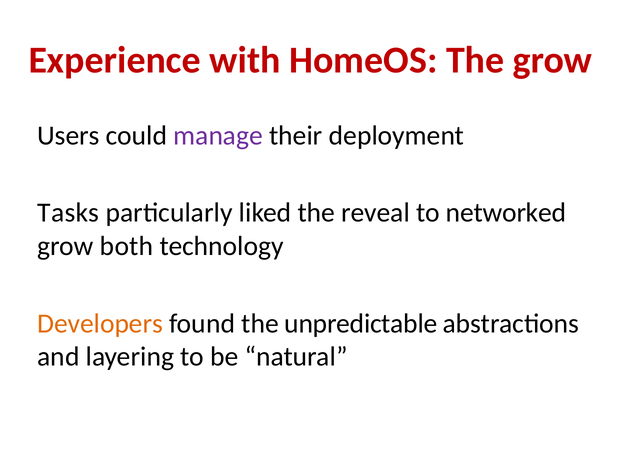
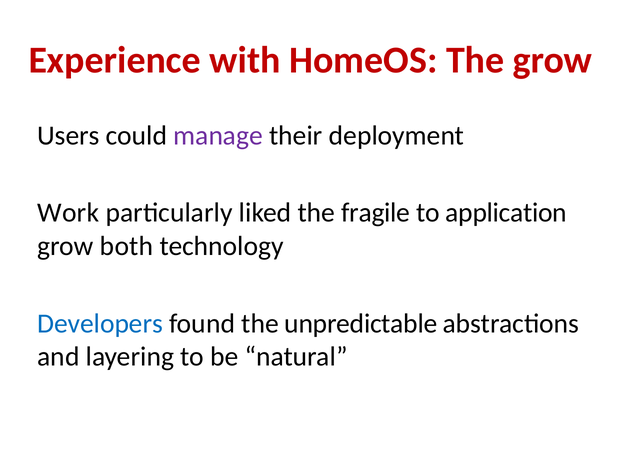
Tasks: Tasks -> Work
reveal: reveal -> fragile
networked: networked -> application
Developers colour: orange -> blue
